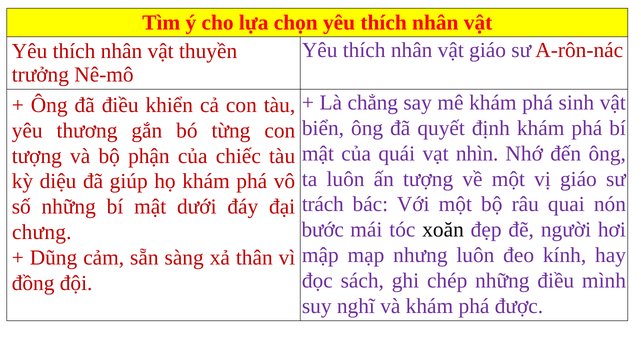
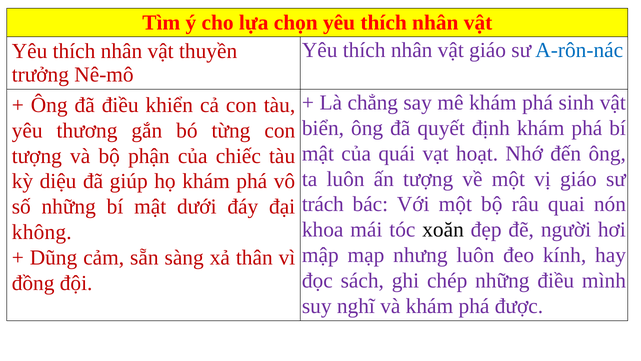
A-rôn-nác colour: red -> blue
nhìn: nhìn -> hoạt
bước: bước -> khoa
chưng: chưng -> không
